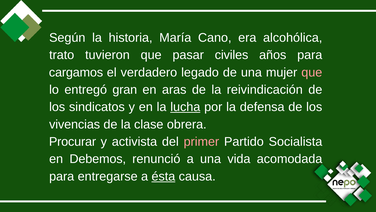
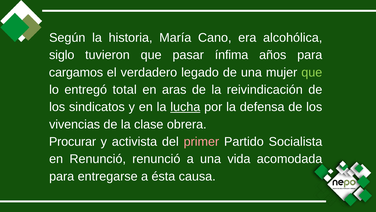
trato: trato -> siglo
civiles: civiles -> ínfima
que at (312, 72) colour: pink -> light green
gran: gran -> total
en Debemos: Debemos -> Renunció
ésta underline: present -> none
